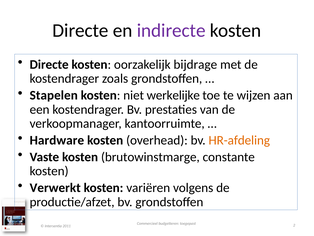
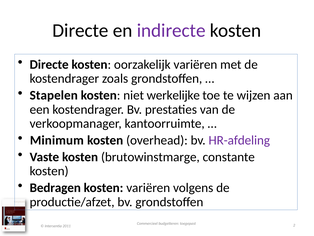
oorzakelijk bijdrage: bijdrage -> variëren
Hardware: Hardware -> Minimum
HR-afdeling colour: orange -> purple
Verwerkt: Verwerkt -> Bedragen
